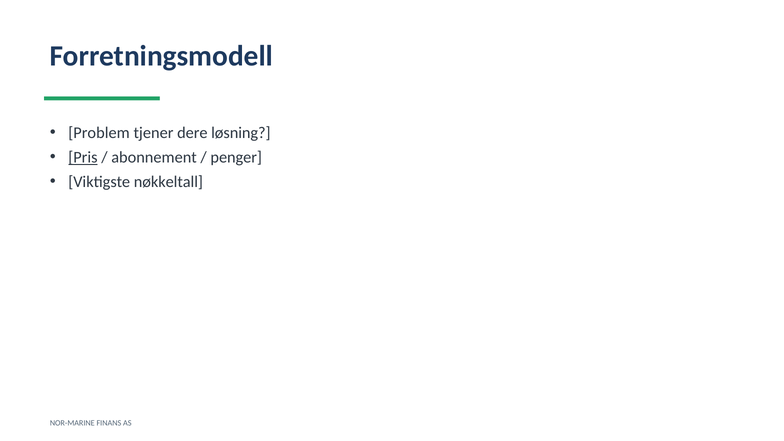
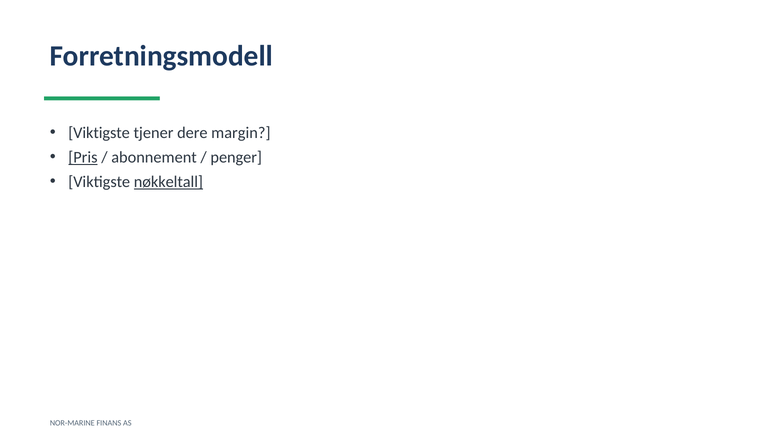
Problem at (99, 133): Problem -> Viktigste
løsning: løsning -> margin
nøkkeltall underline: none -> present
